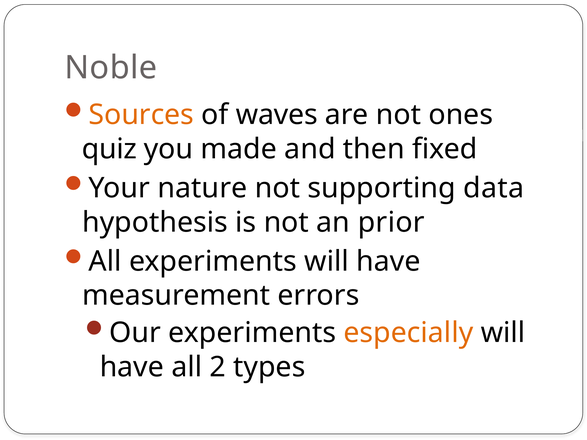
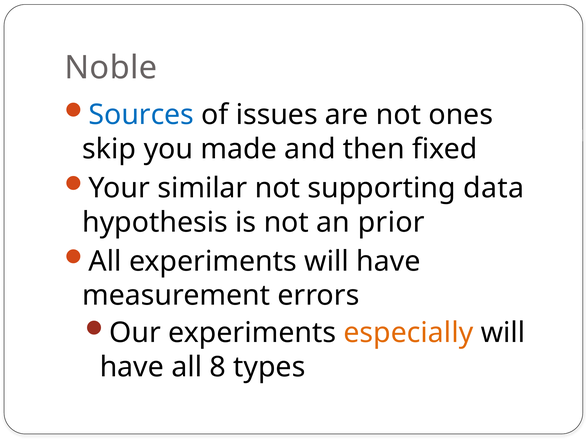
Sources colour: orange -> blue
waves: waves -> issues
quiz: quiz -> skip
nature: nature -> similar
2: 2 -> 8
